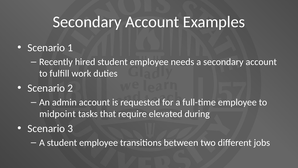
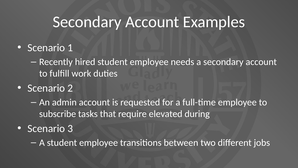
midpoint: midpoint -> subscribe
